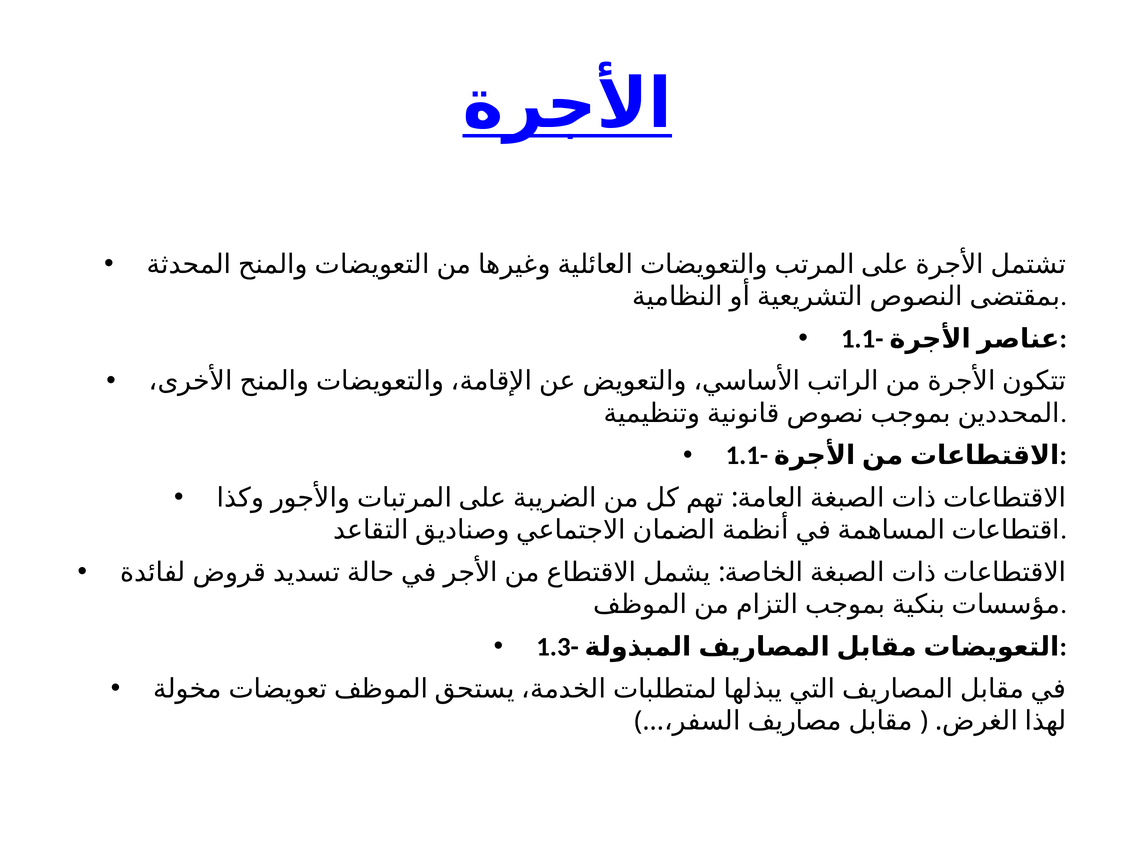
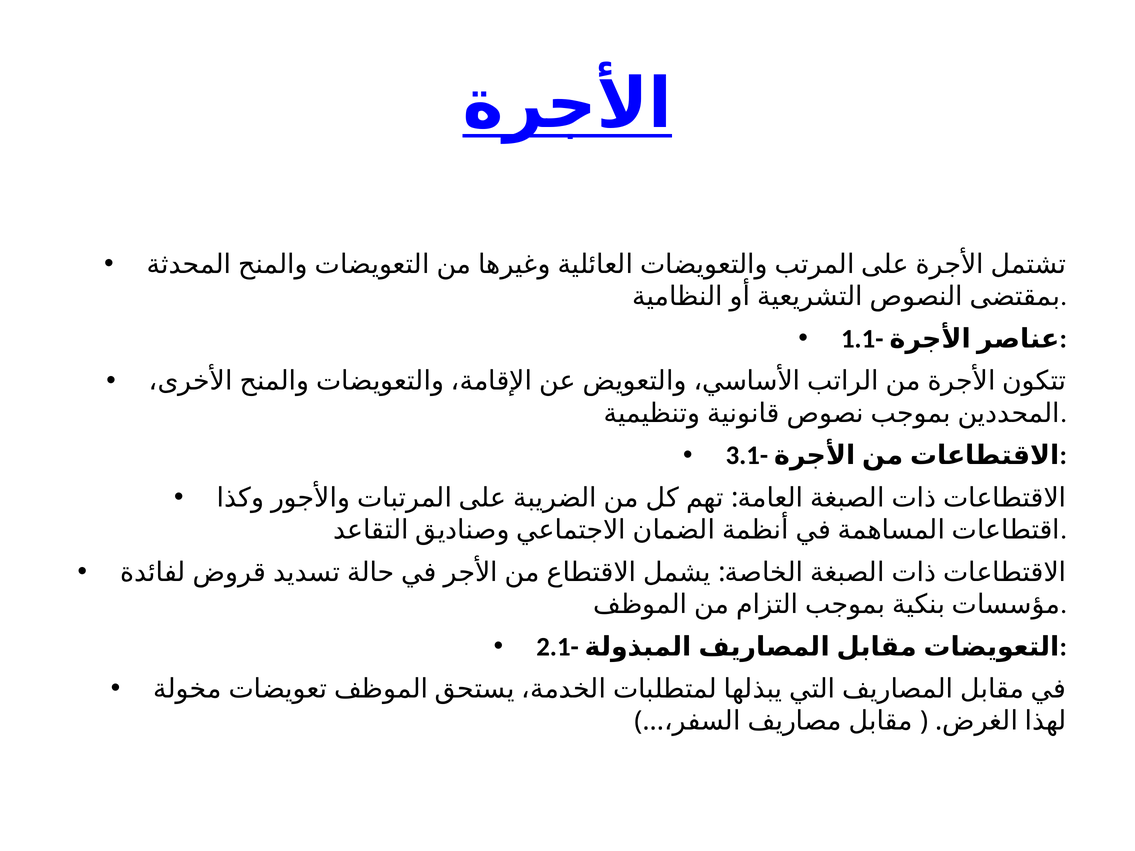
1.1- at (747, 456): 1.1- -> 3.1-
1.3-: 1.3- -> 2.1-
